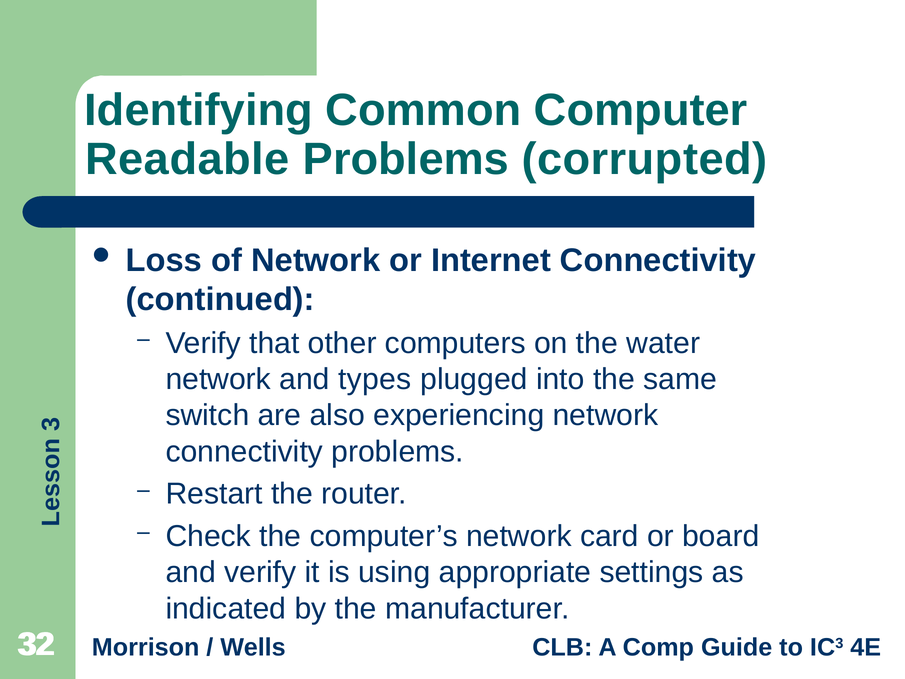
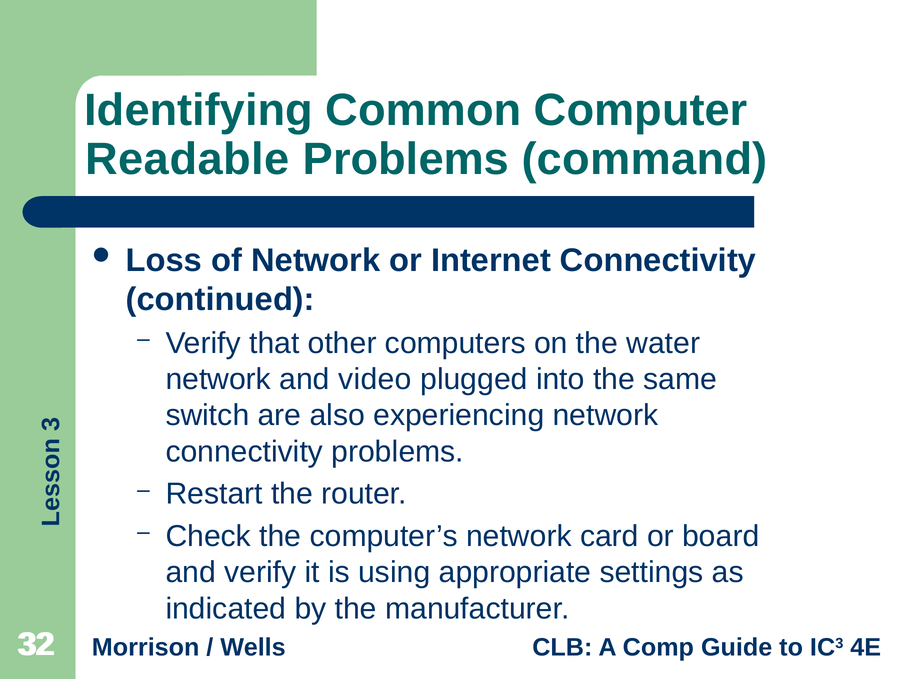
corrupted: corrupted -> command
types: types -> video
